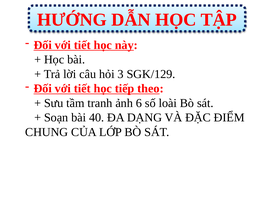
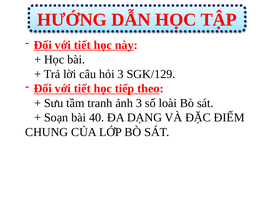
ảnh 6: 6 -> 3
